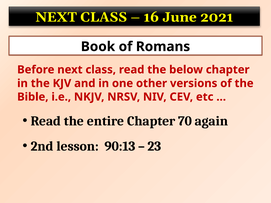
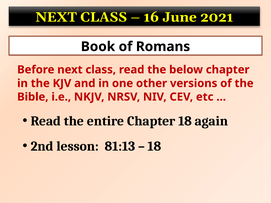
Chapter 70: 70 -> 18
90:13: 90:13 -> 81:13
23 at (154, 146): 23 -> 18
